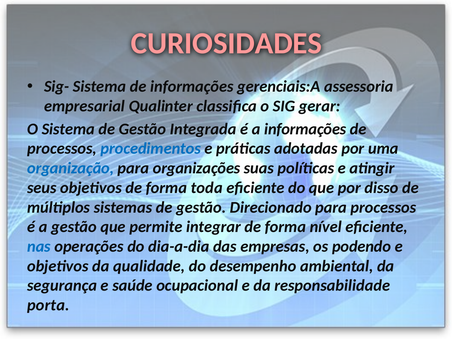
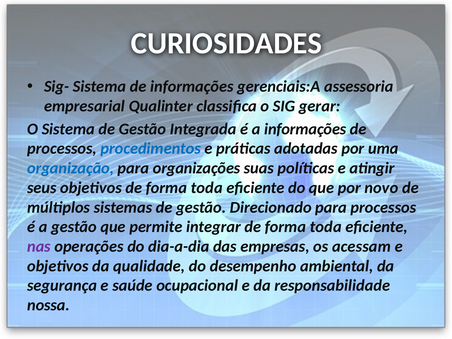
CURIOSIDADES colour: pink -> white
disso: disso -> novo
integrar de forma nível: nível -> toda
nas colour: blue -> purple
podendo: podendo -> acessam
porta: porta -> nossa
